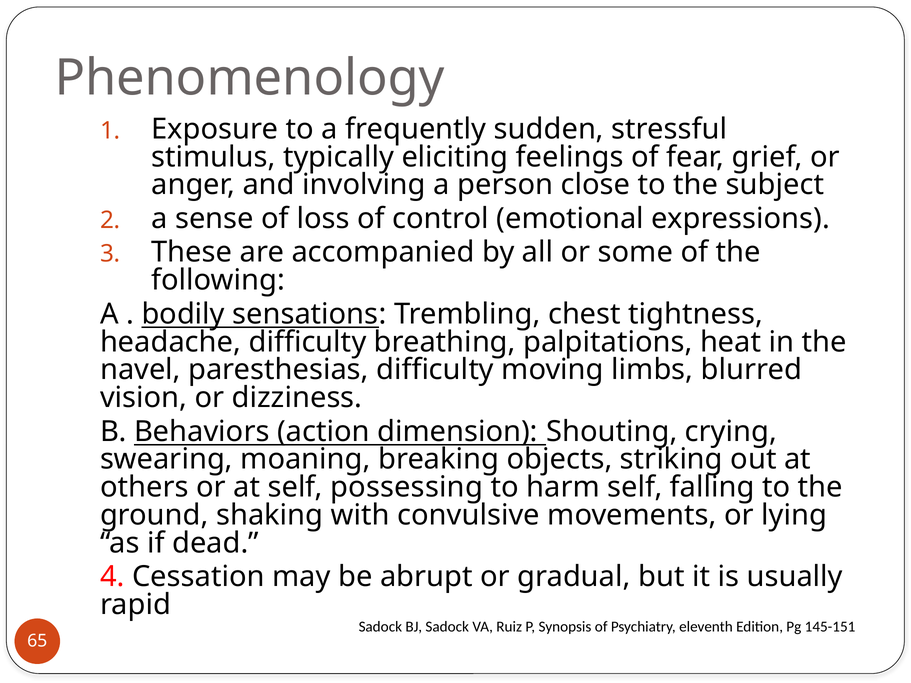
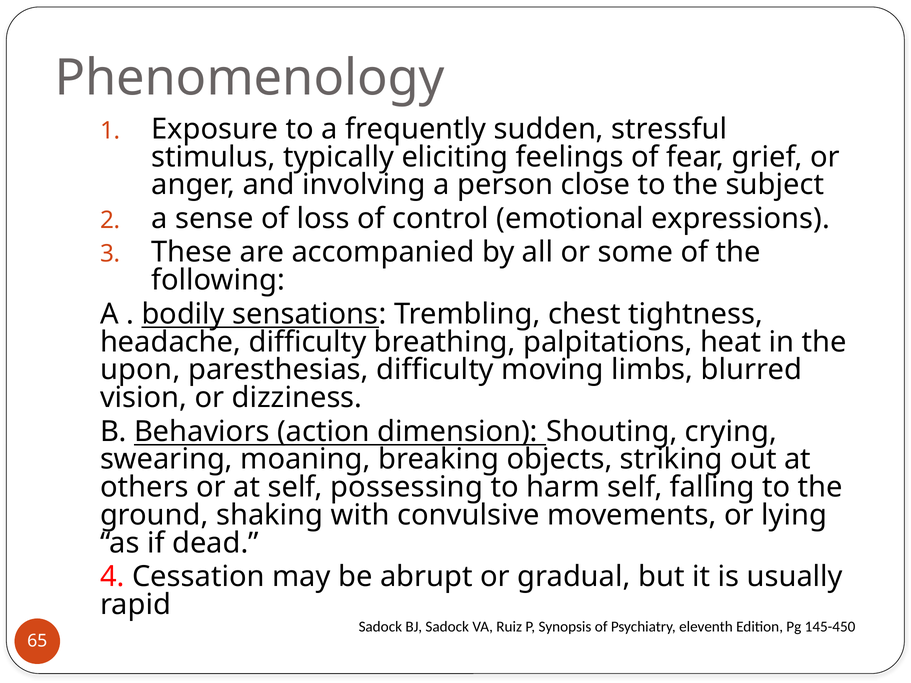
navel: navel -> upon
145-151: 145-151 -> 145-450
